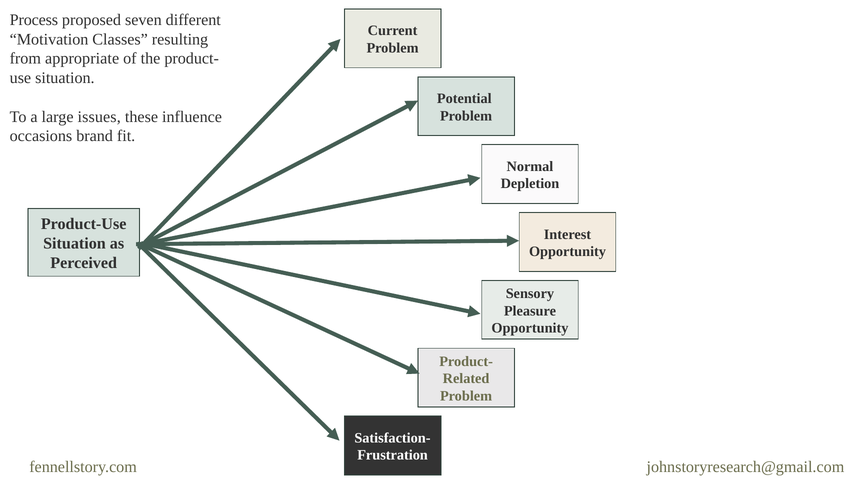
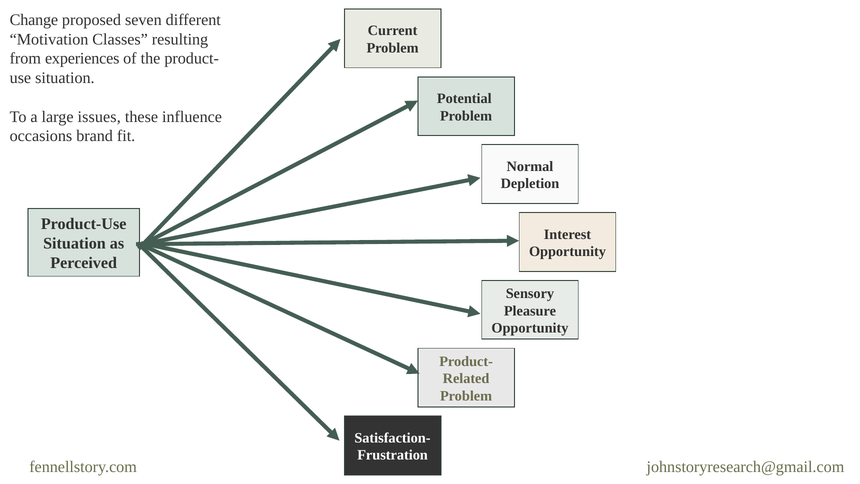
Process: Process -> Change
appropriate: appropriate -> experiences
